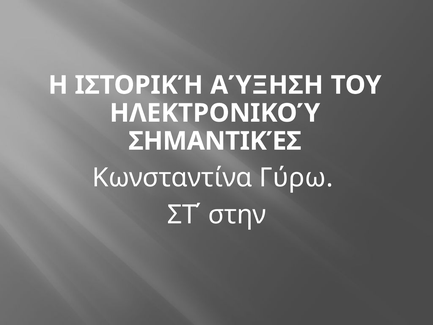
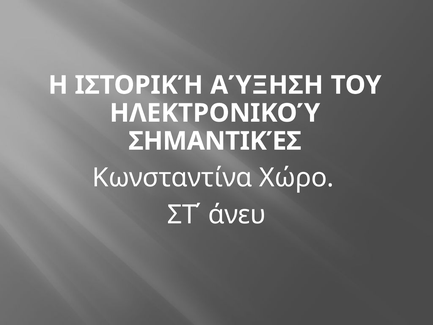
Γύρω: Γύρω -> Χώρο
στην: στην -> άνευ
